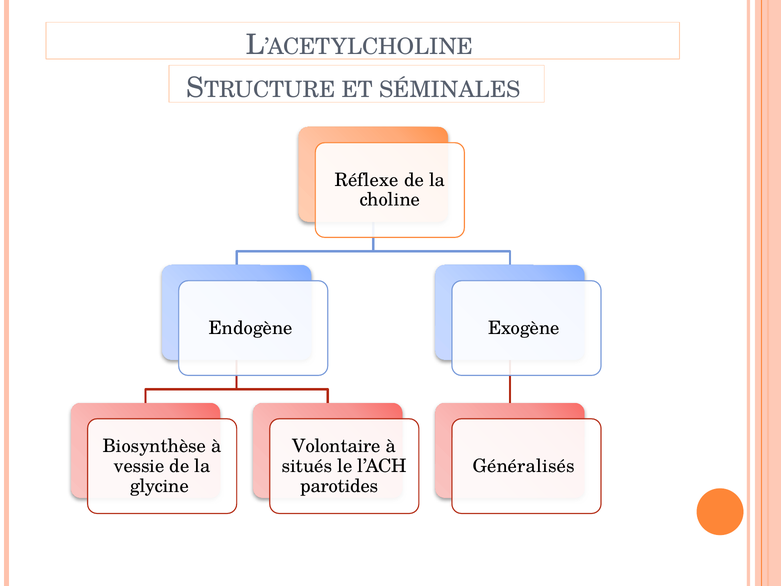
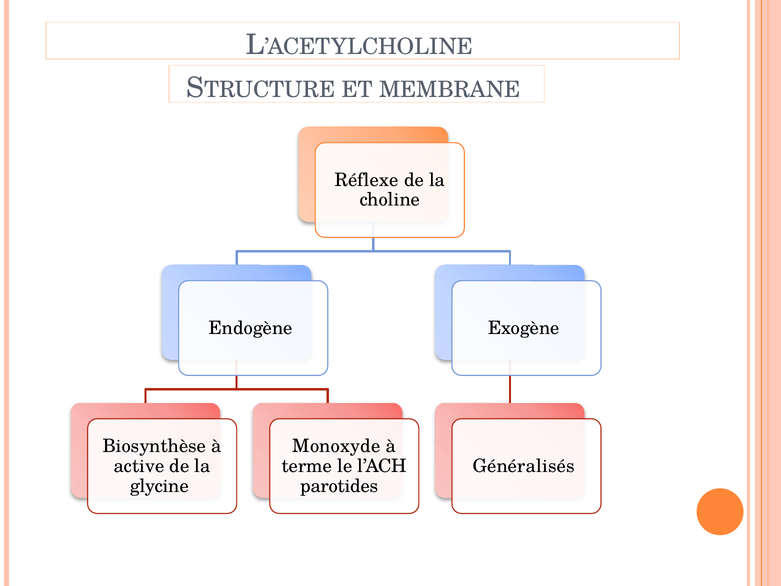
SÉMINALES: SÉMINALES -> MEMBRANE
Volontaire: Volontaire -> Monoxyde
vessie: vessie -> active
situés: situés -> terme
